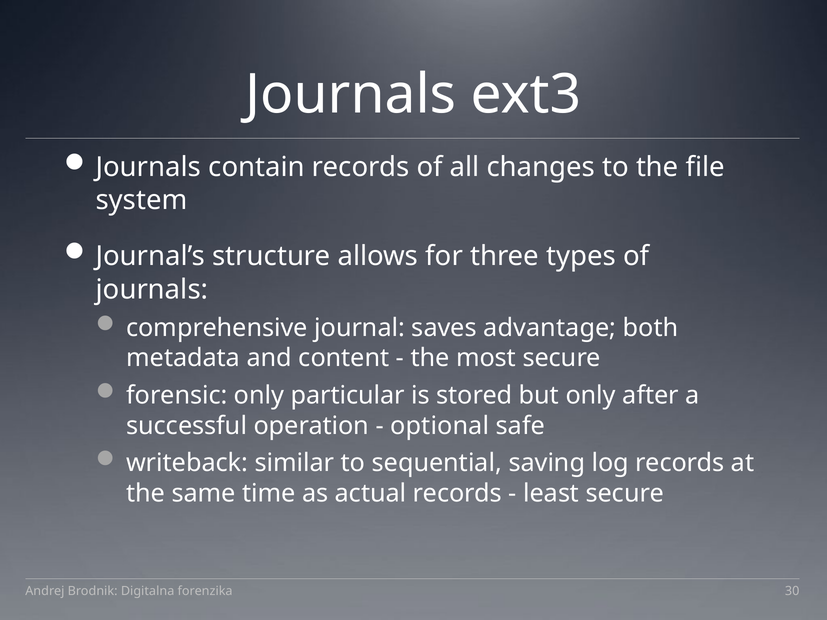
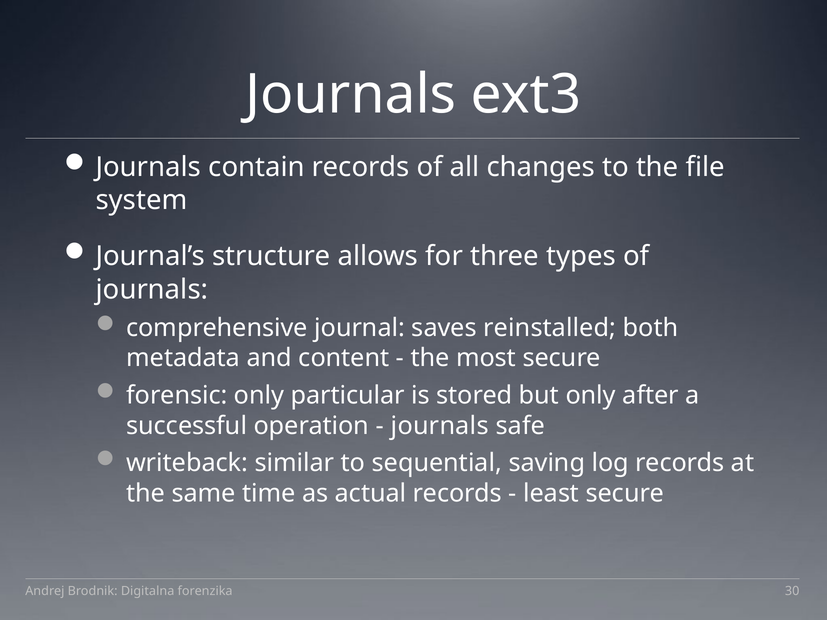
advantage: advantage -> reinstalled
optional at (440, 426): optional -> journals
